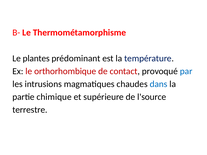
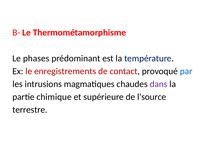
plantes: plantes -> phases
orthorhombique: orthorhombique -> enregistrements
dans colour: blue -> purple
